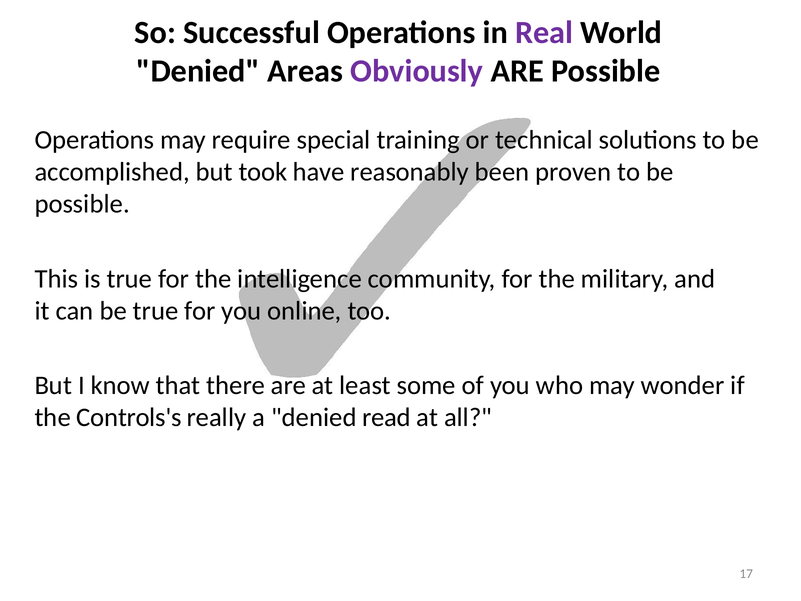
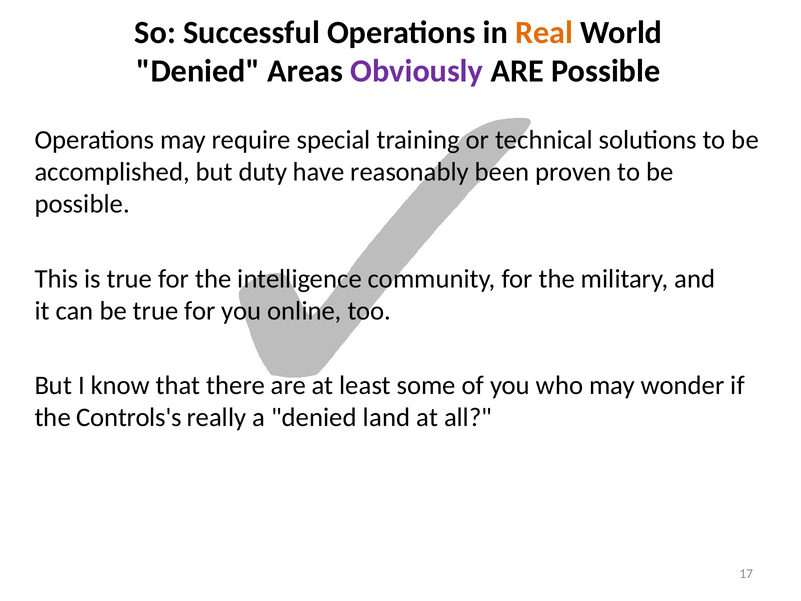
Real colour: purple -> orange
took: took -> duty
read: read -> land
